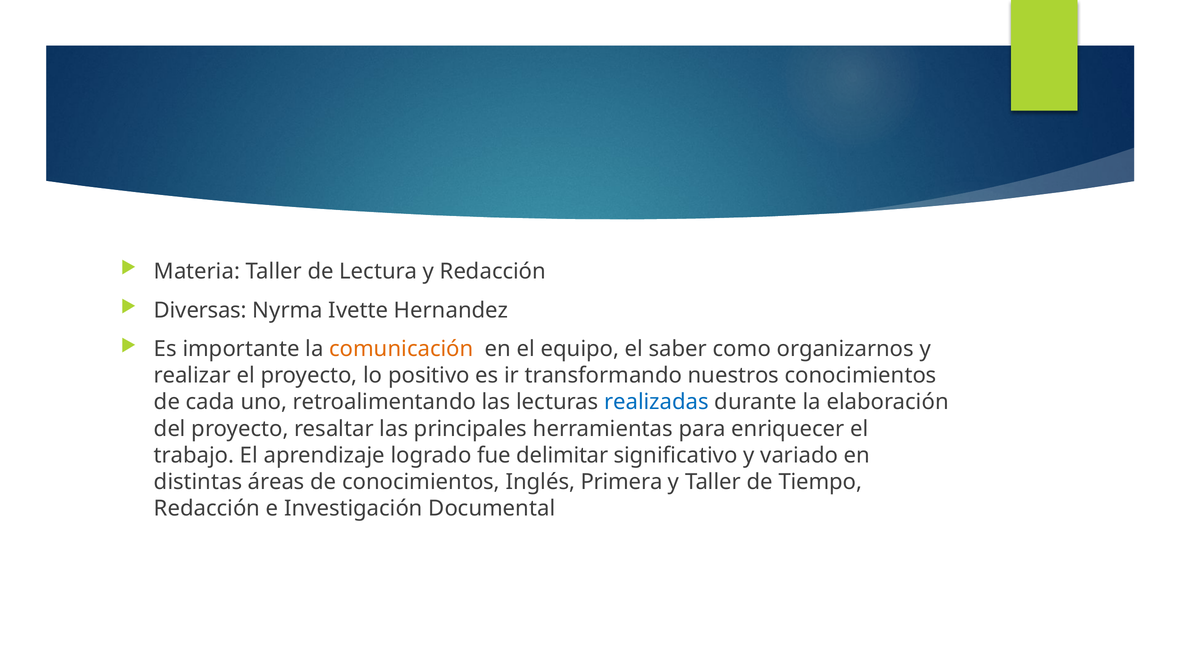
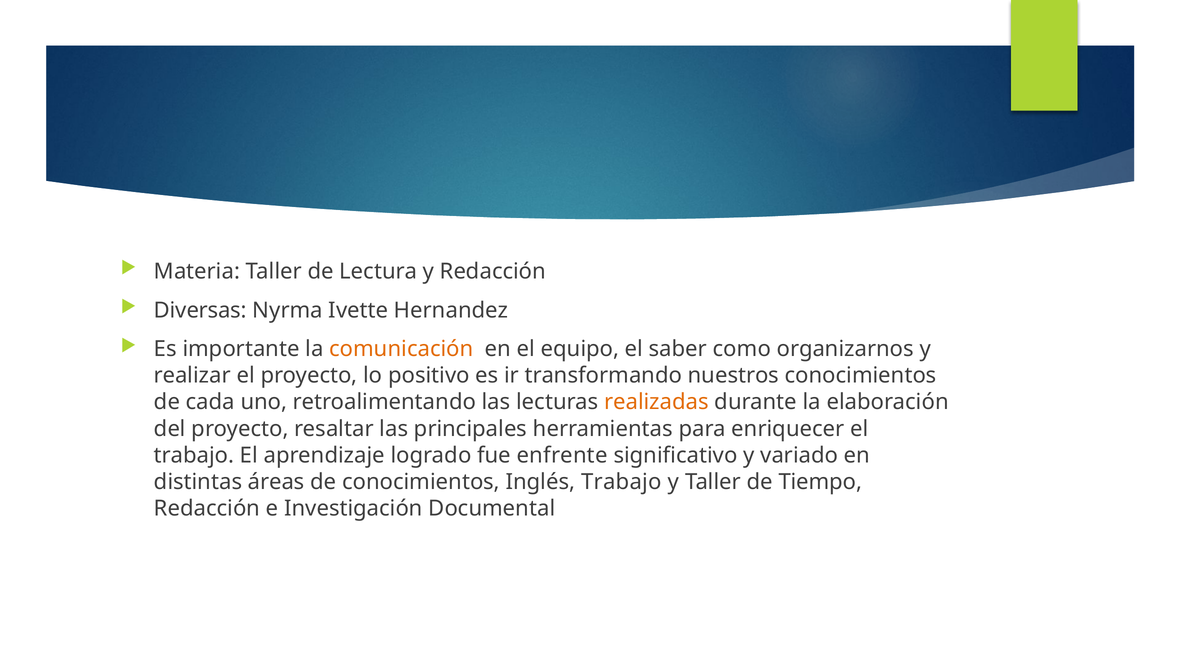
realizadas colour: blue -> orange
delimitar: delimitar -> enfrente
Inglés Primera: Primera -> Trabajo
